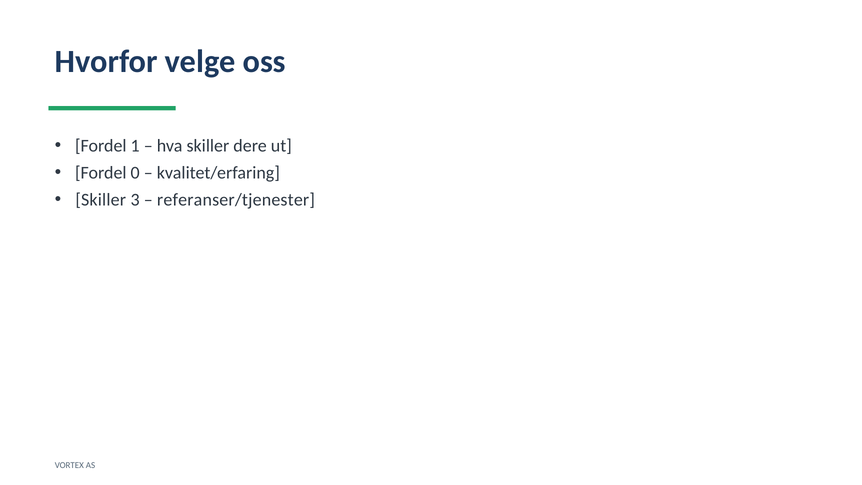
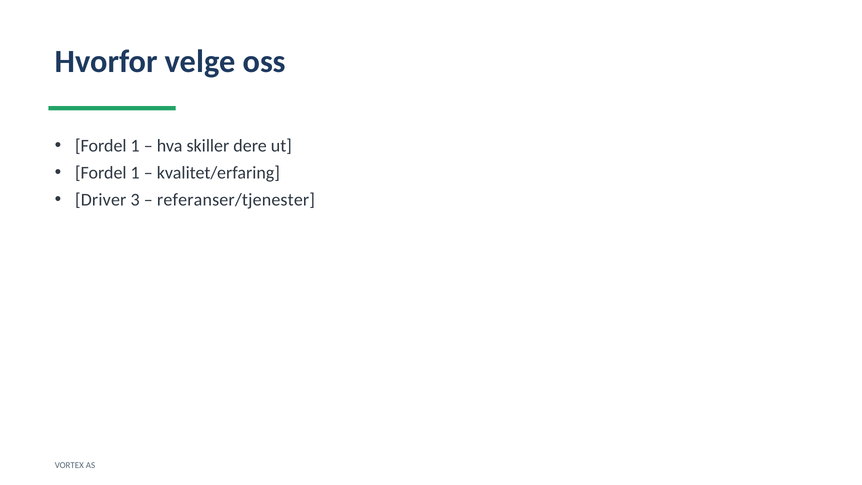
0 at (135, 173): 0 -> 1
Skiller at (101, 200): Skiller -> Driver
